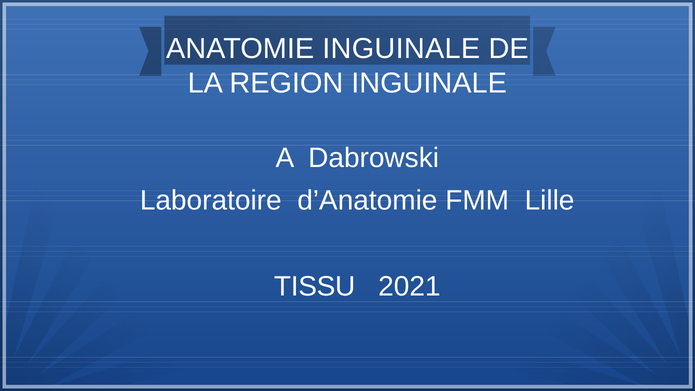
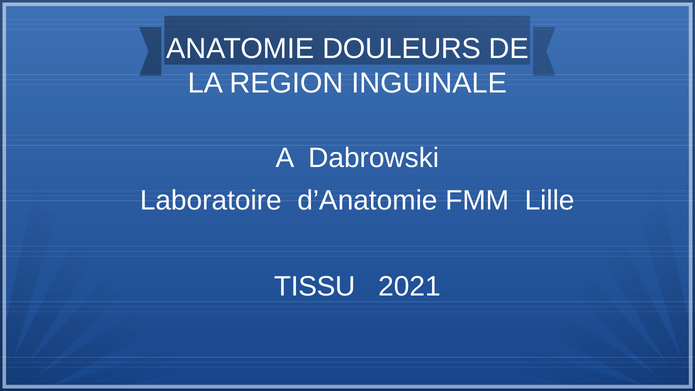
ANATOMIE INGUINALE: INGUINALE -> DOULEURS
